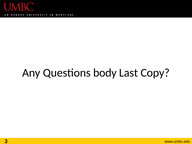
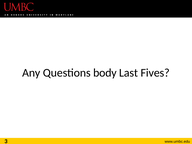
Copy: Copy -> Fives
